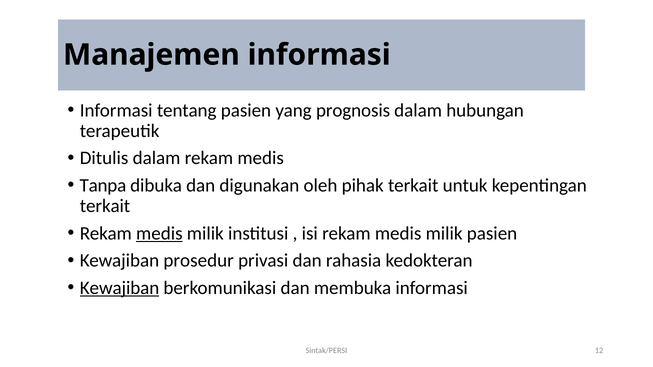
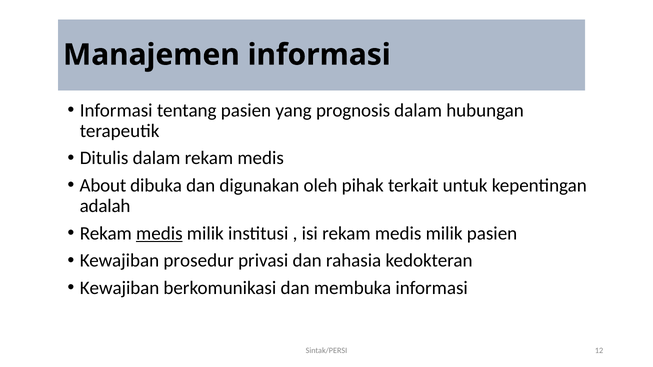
Tanpa: Tanpa -> About
terkait at (105, 206): terkait -> adalah
Kewajiban at (120, 288) underline: present -> none
